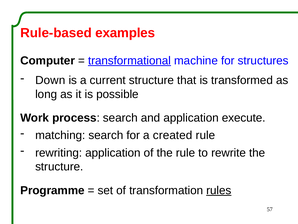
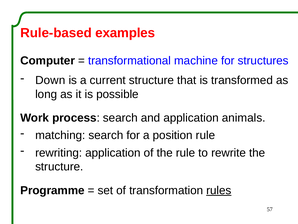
transformational underline: present -> none
execute: execute -> animals
created: created -> position
